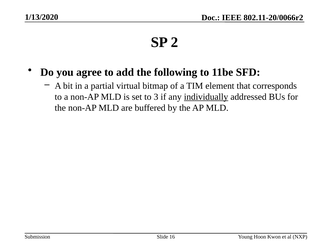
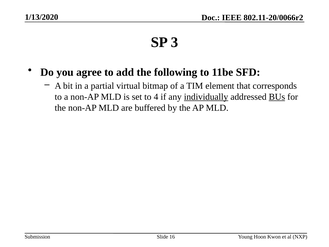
2: 2 -> 3
3: 3 -> 4
BUs underline: none -> present
